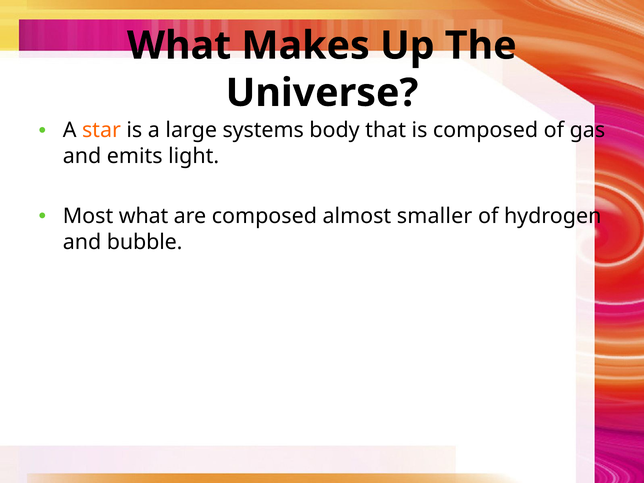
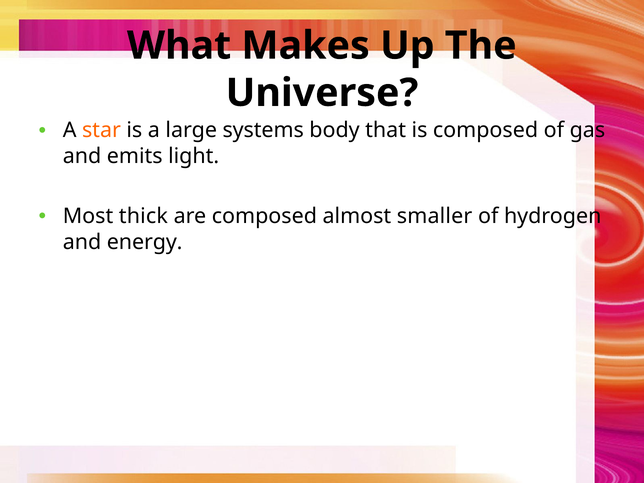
Most what: what -> thick
bubble: bubble -> energy
